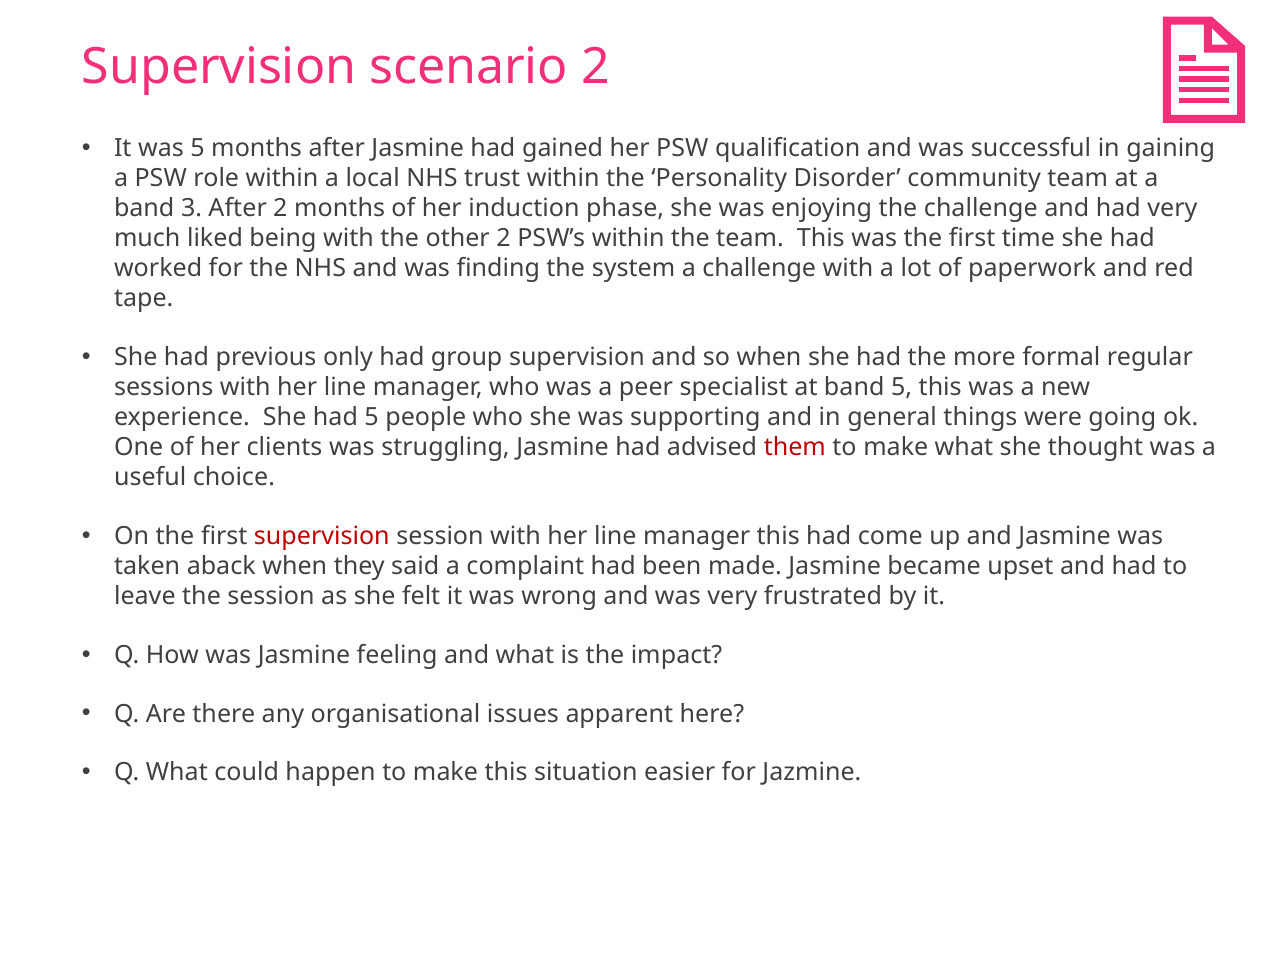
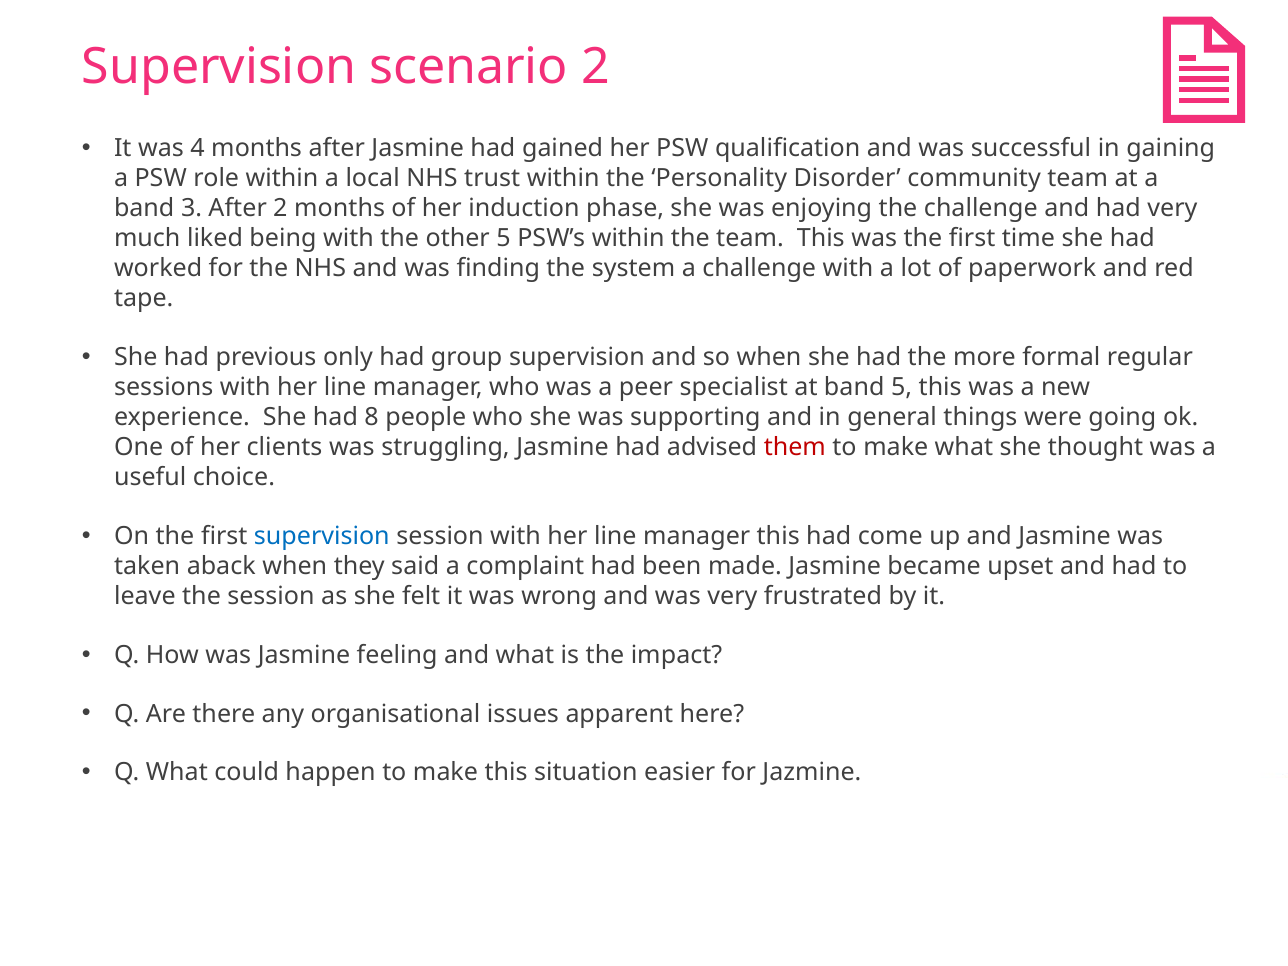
was 5: 5 -> 4
other 2: 2 -> 5
had 5: 5 -> 8
supervision at (322, 536) colour: red -> blue
